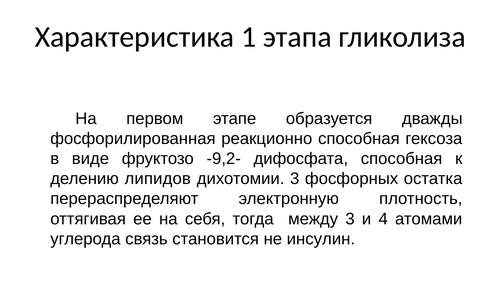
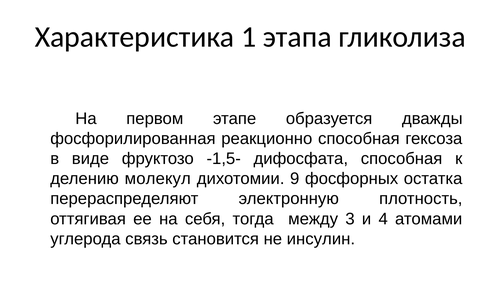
-9,2-: -9,2- -> -1,5-
липидов: липидов -> молекул
дихотомии 3: 3 -> 9
